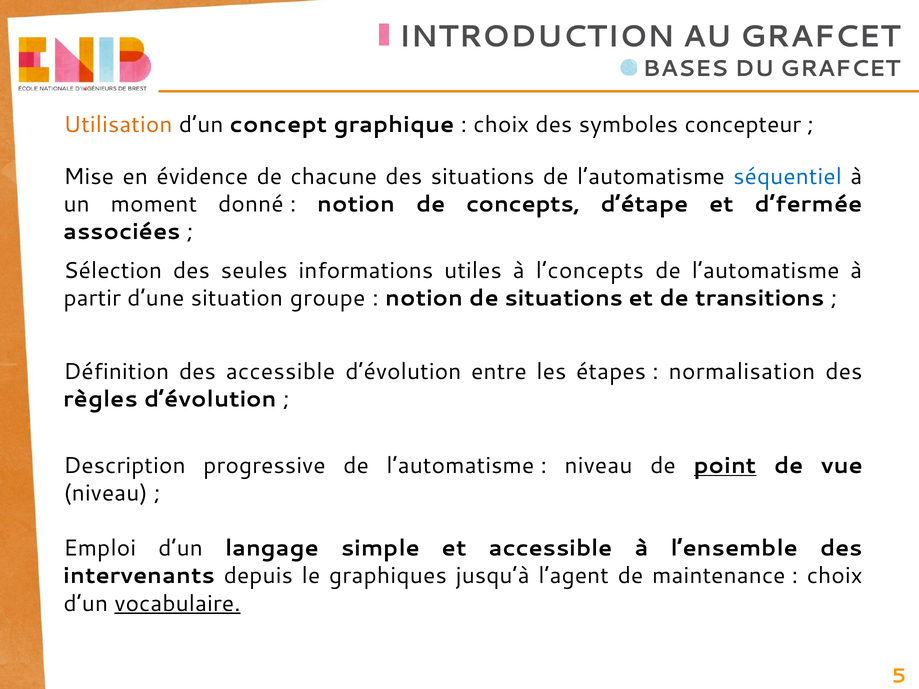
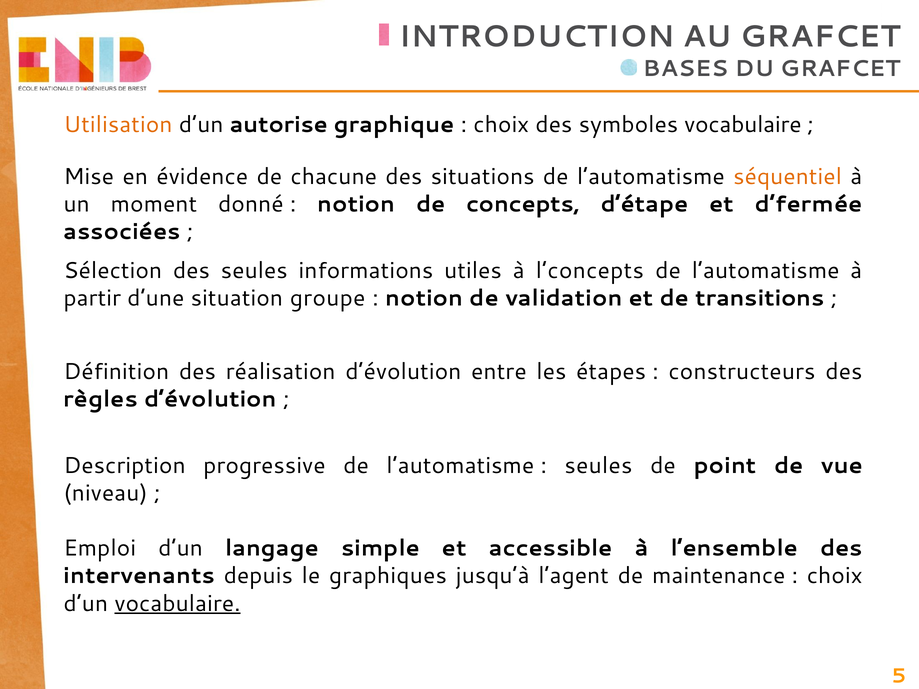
concept: concept -> autorise
symboles concepteur: concepteur -> vocabulaire
séquentiel colour: blue -> orange
de situations: situations -> validation
des accessible: accessible -> réalisation
normalisation: normalisation -> constructeurs
niveau at (599, 466): niveau -> seules
point underline: present -> none
